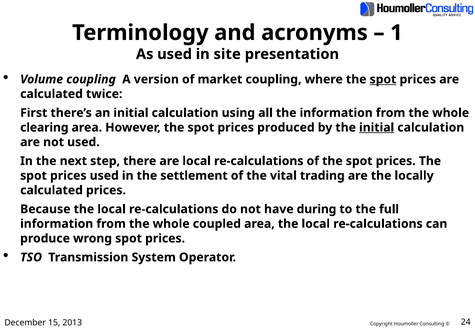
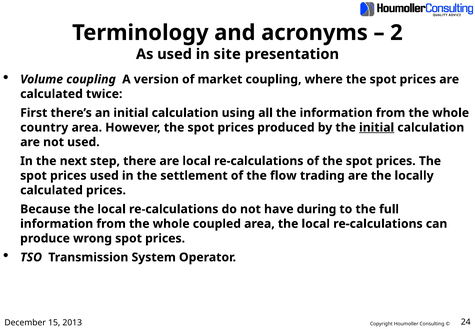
1: 1 -> 2
spot at (383, 79) underline: present -> none
clearing: clearing -> country
vital: vital -> flow
